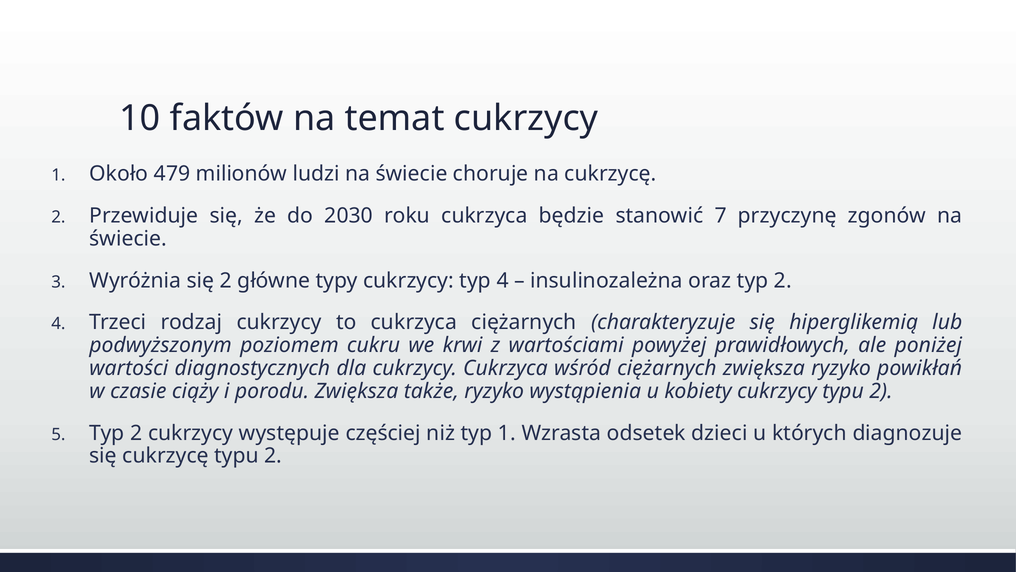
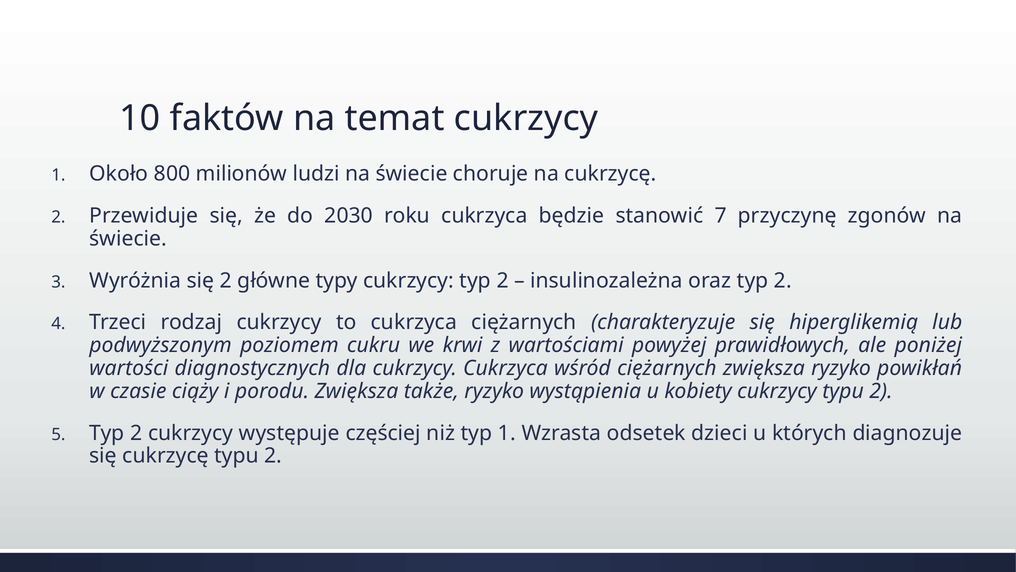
479: 479 -> 800
cukrzycy typ 4: 4 -> 2
